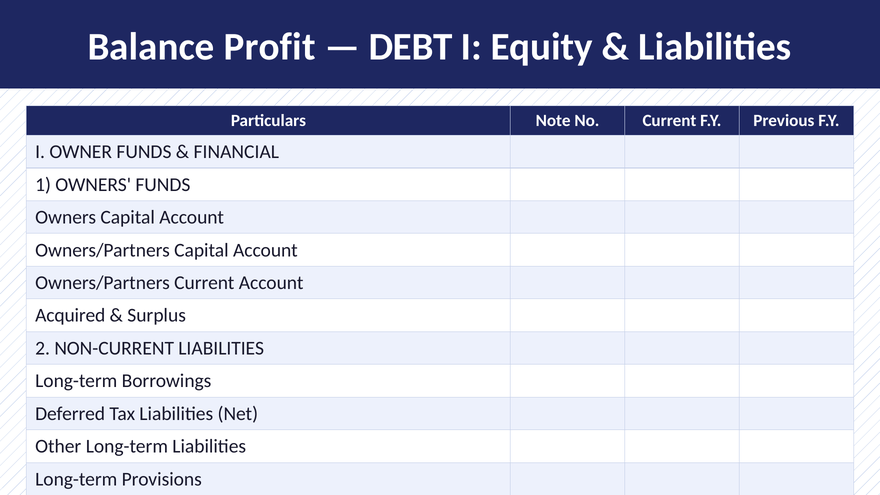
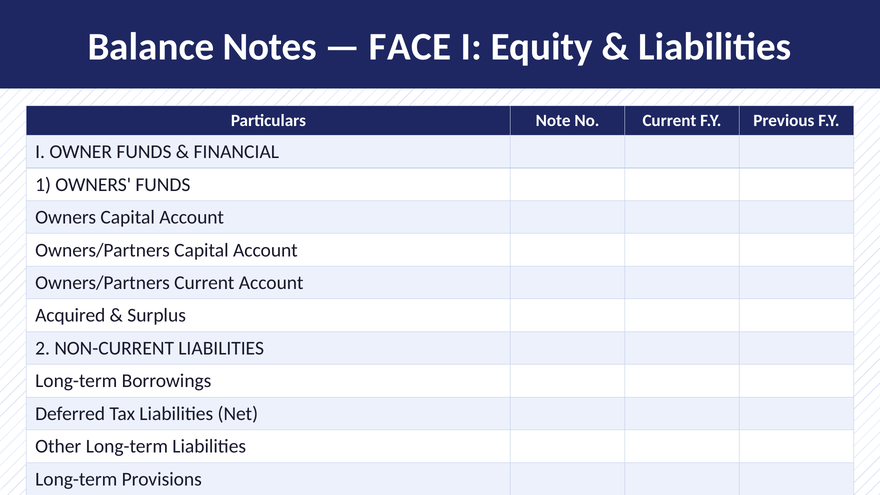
Profit: Profit -> Notes
DEBT: DEBT -> FACE
